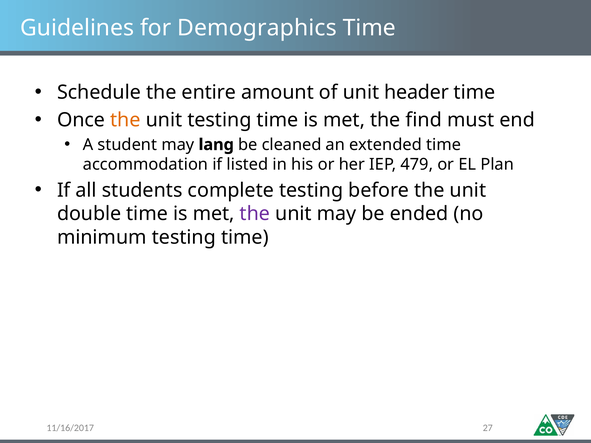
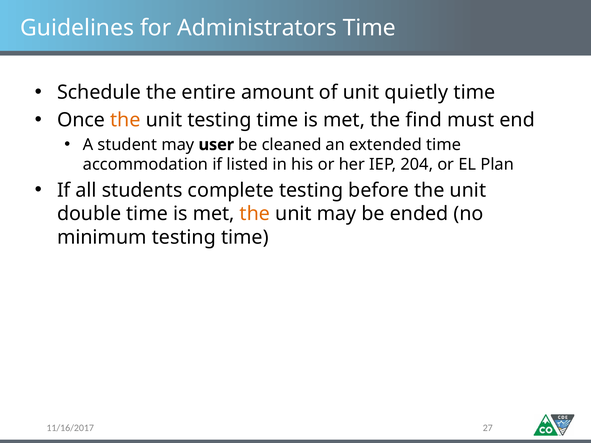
Demographics: Demographics -> Administrators
header: header -> quietly
lang: lang -> user
479: 479 -> 204
the at (255, 214) colour: purple -> orange
